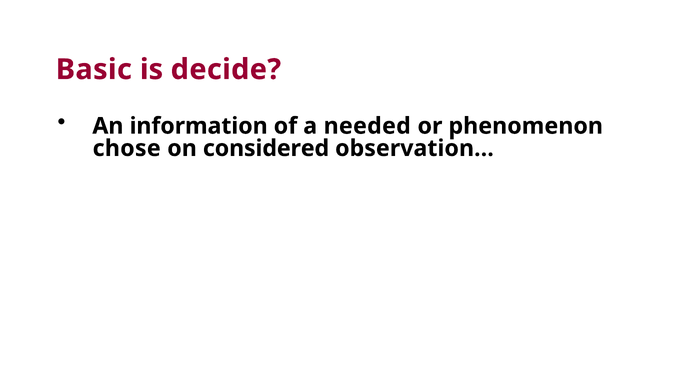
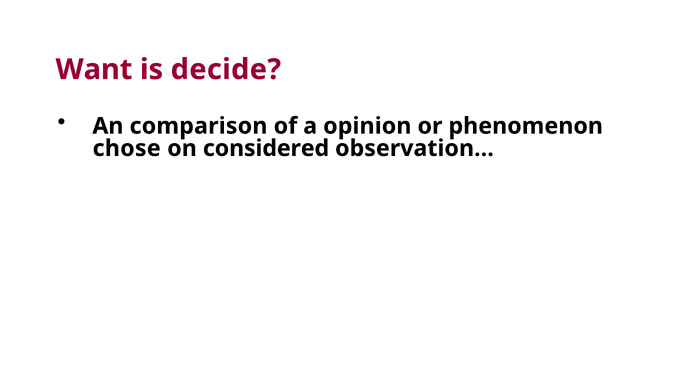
Basic: Basic -> Want
information: information -> comparison
needed: needed -> opinion
